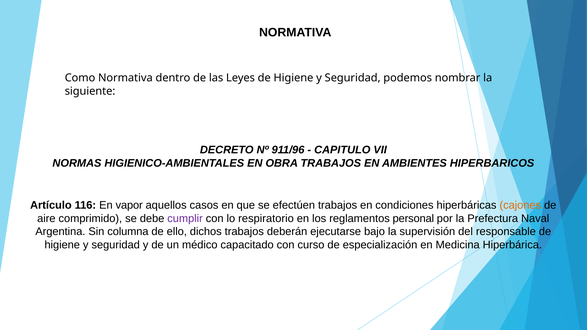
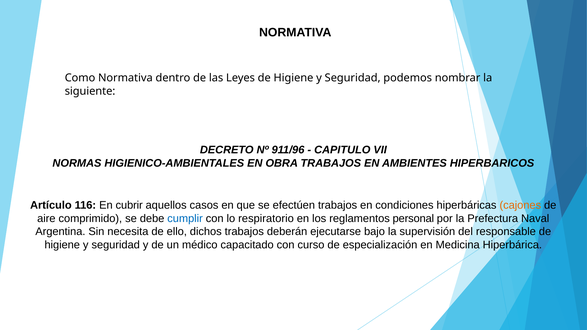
vapor: vapor -> cubrir
cumplir colour: purple -> blue
columna: columna -> necesita
